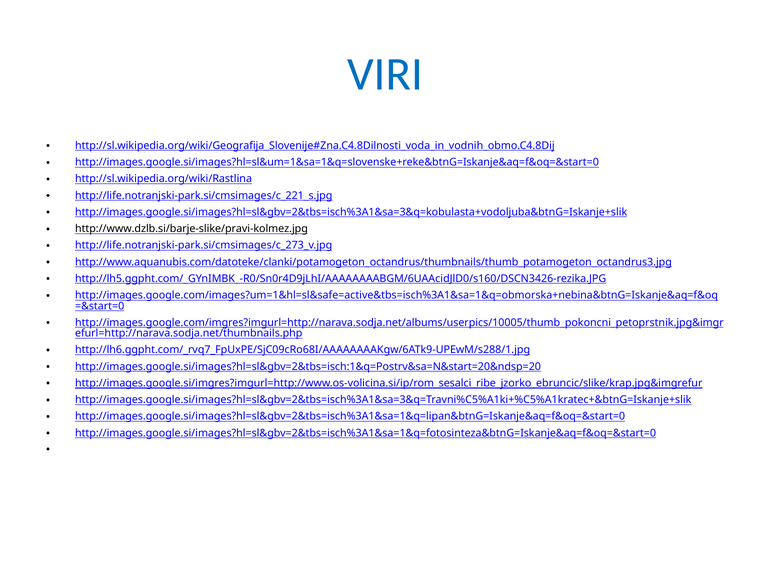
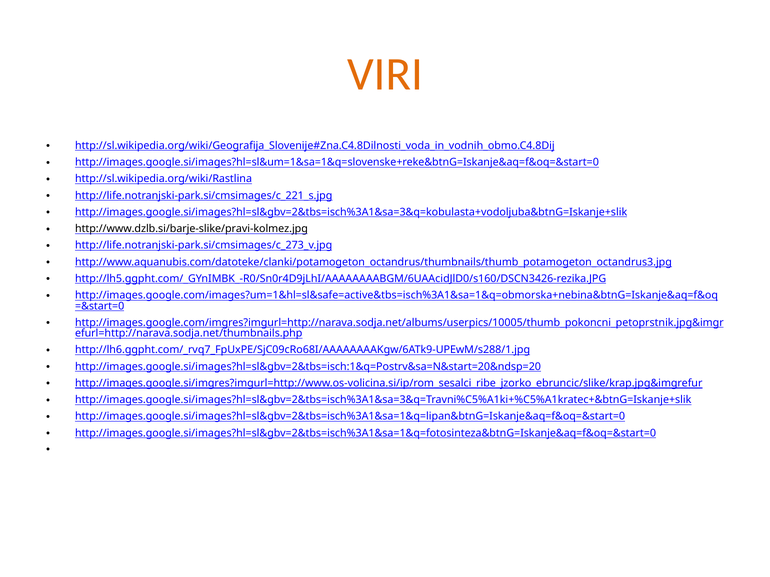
VIRI colour: blue -> orange
